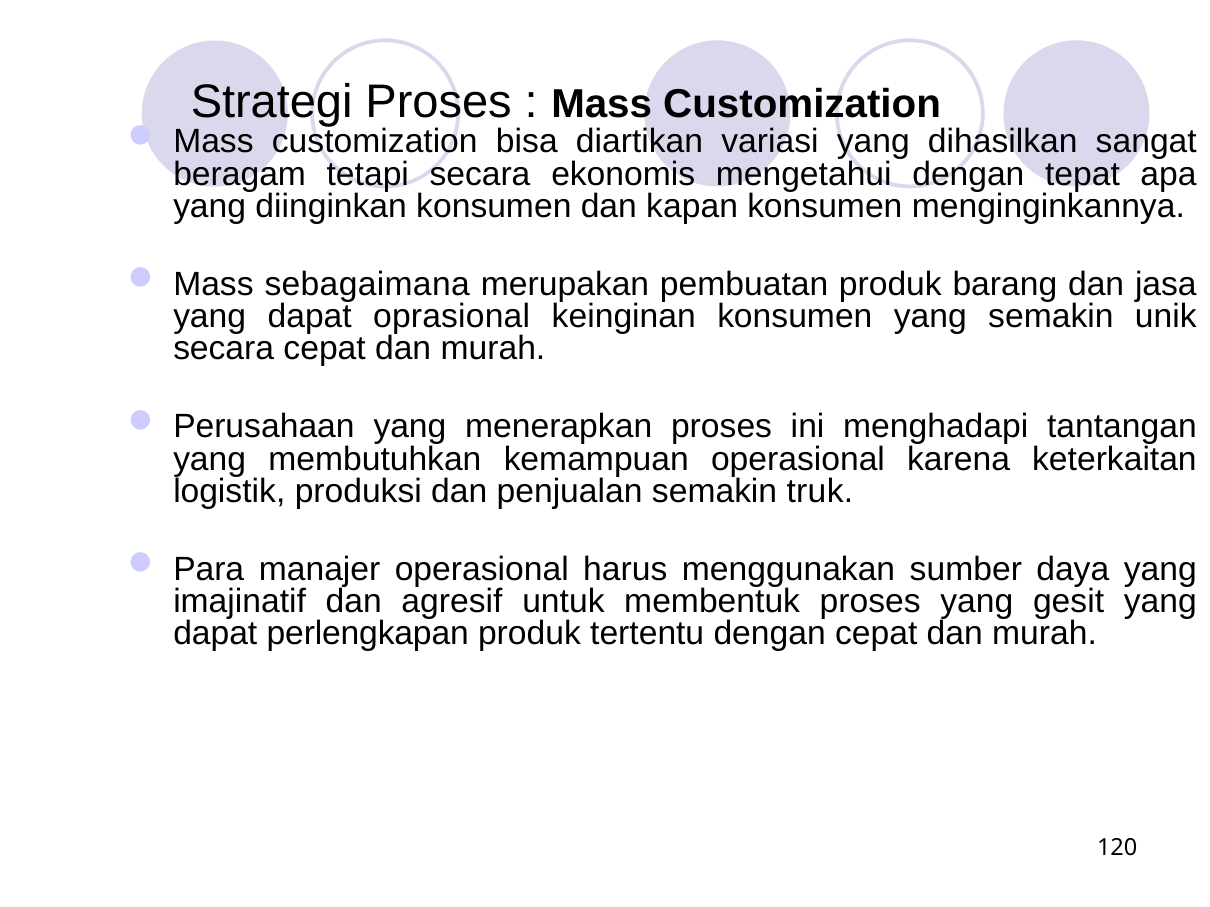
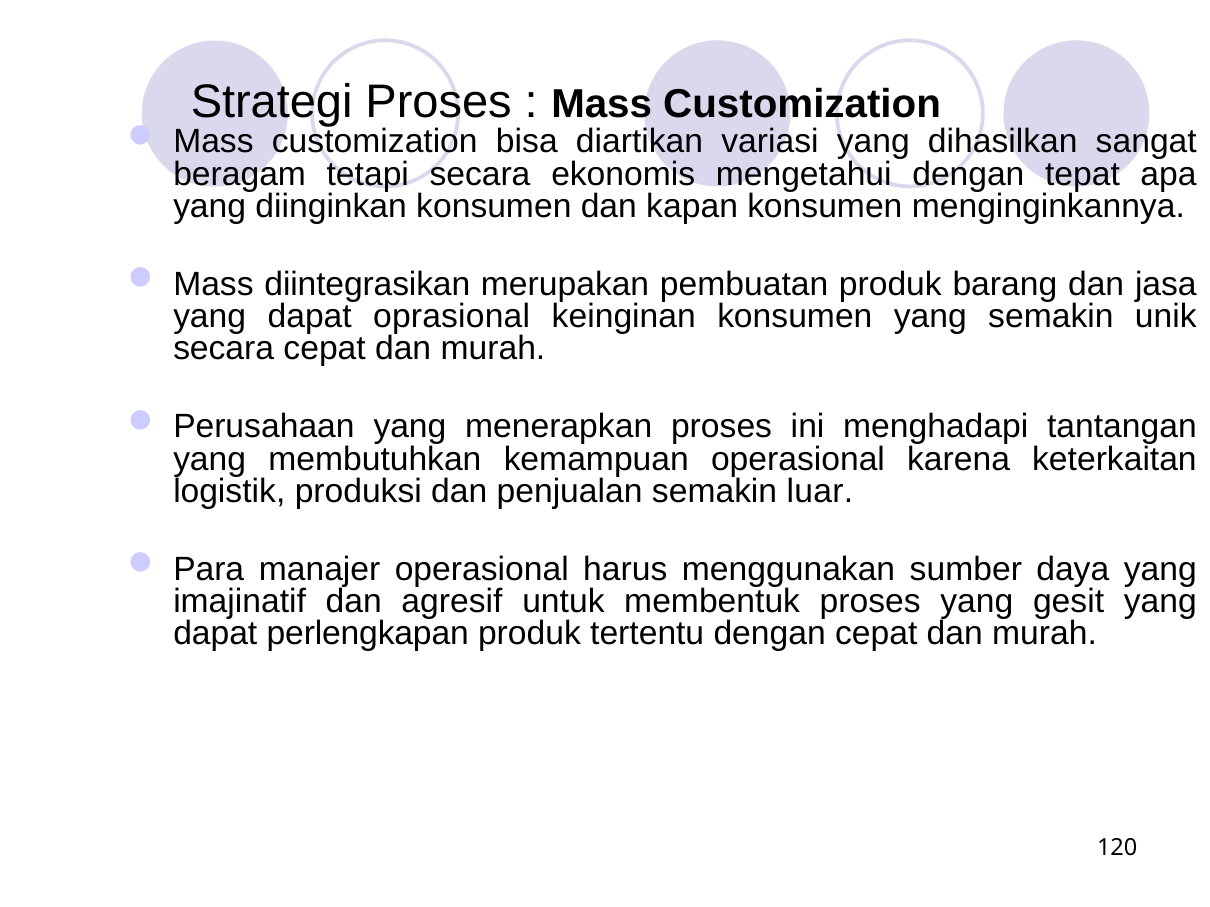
sebagaimana: sebagaimana -> diintegrasikan
truk: truk -> luar
